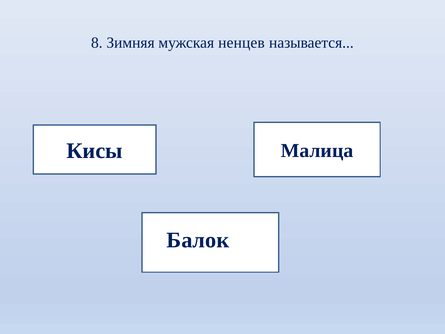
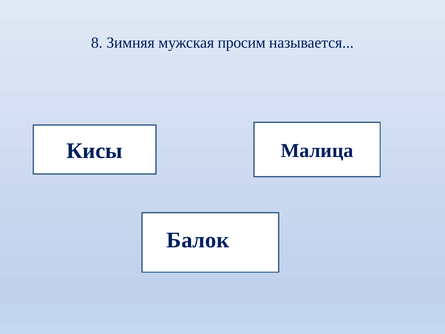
ненцев: ненцев -> просим
